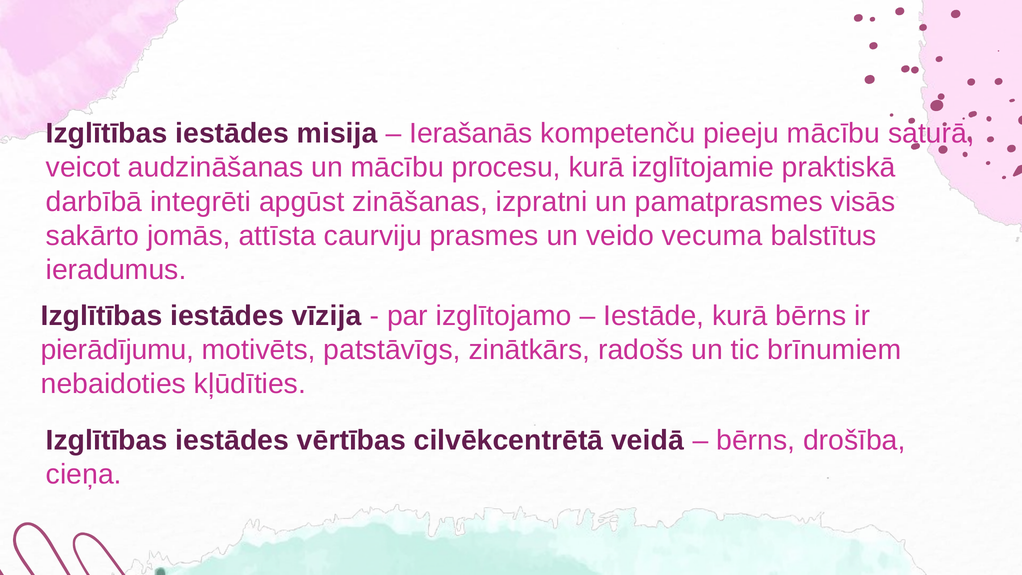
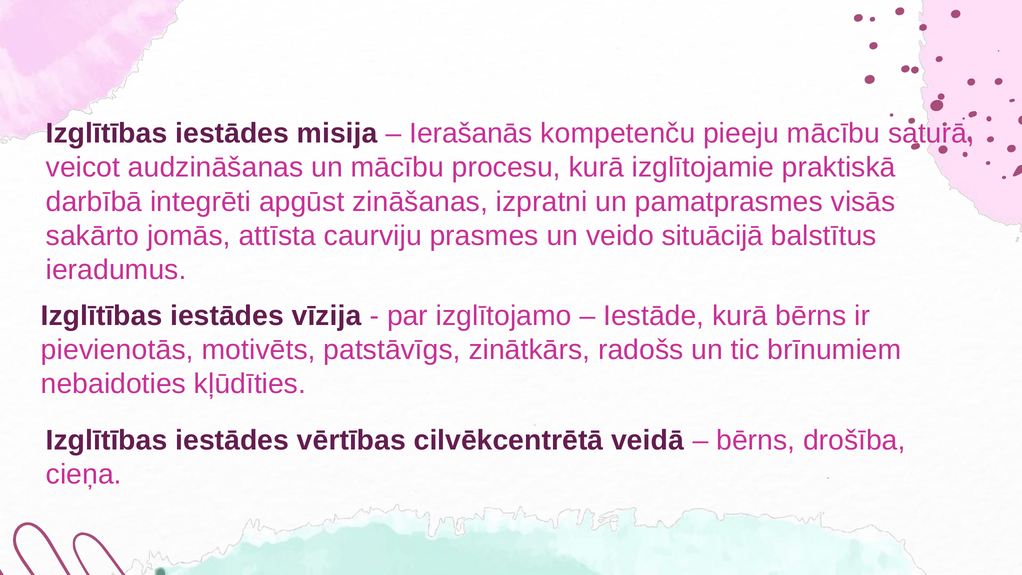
vecuma: vecuma -> situācijā
pierādījumu: pierādījumu -> pievienotās
